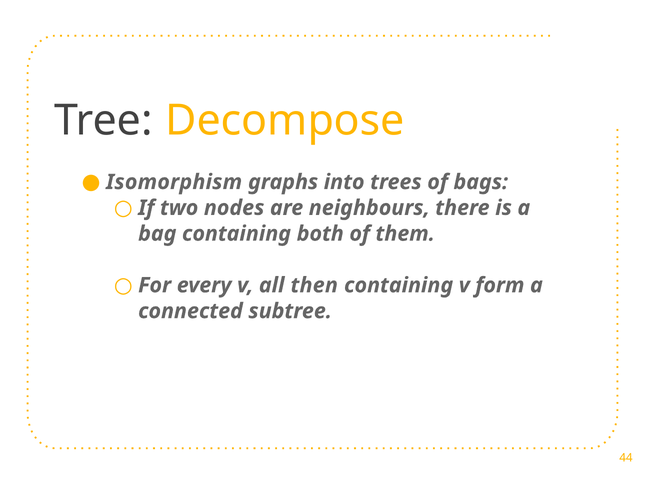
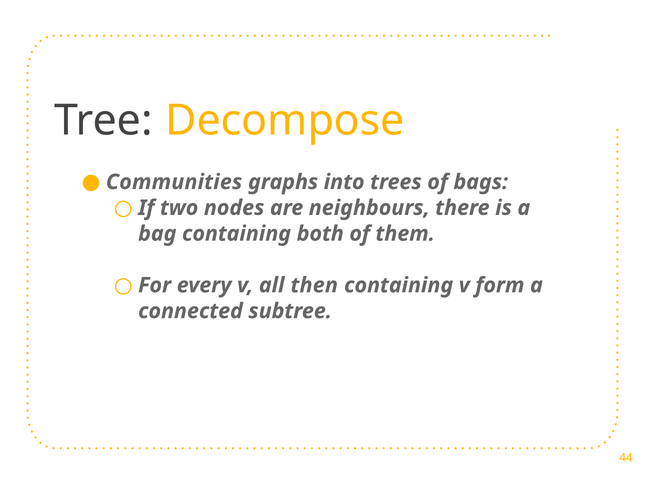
Isomorphism: Isomorphism -> Communities
